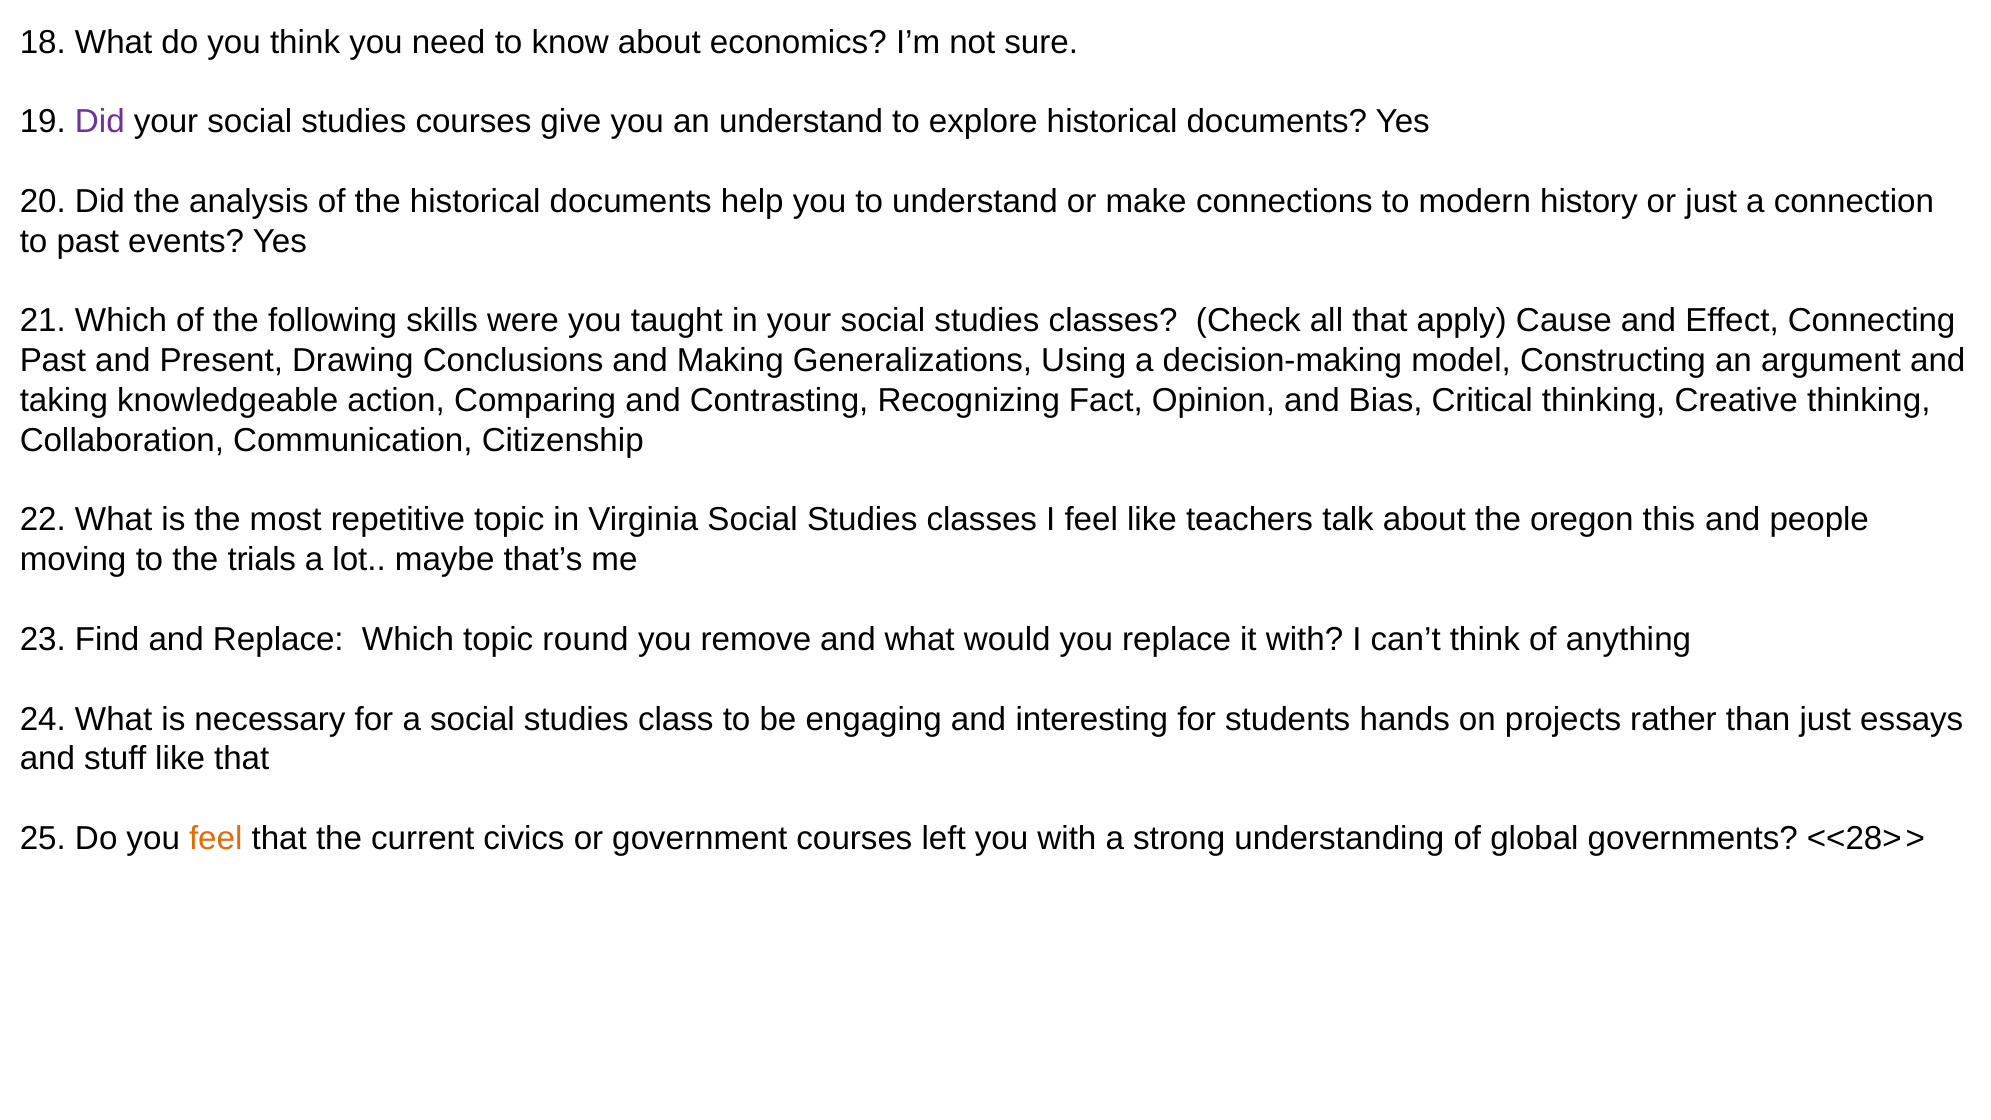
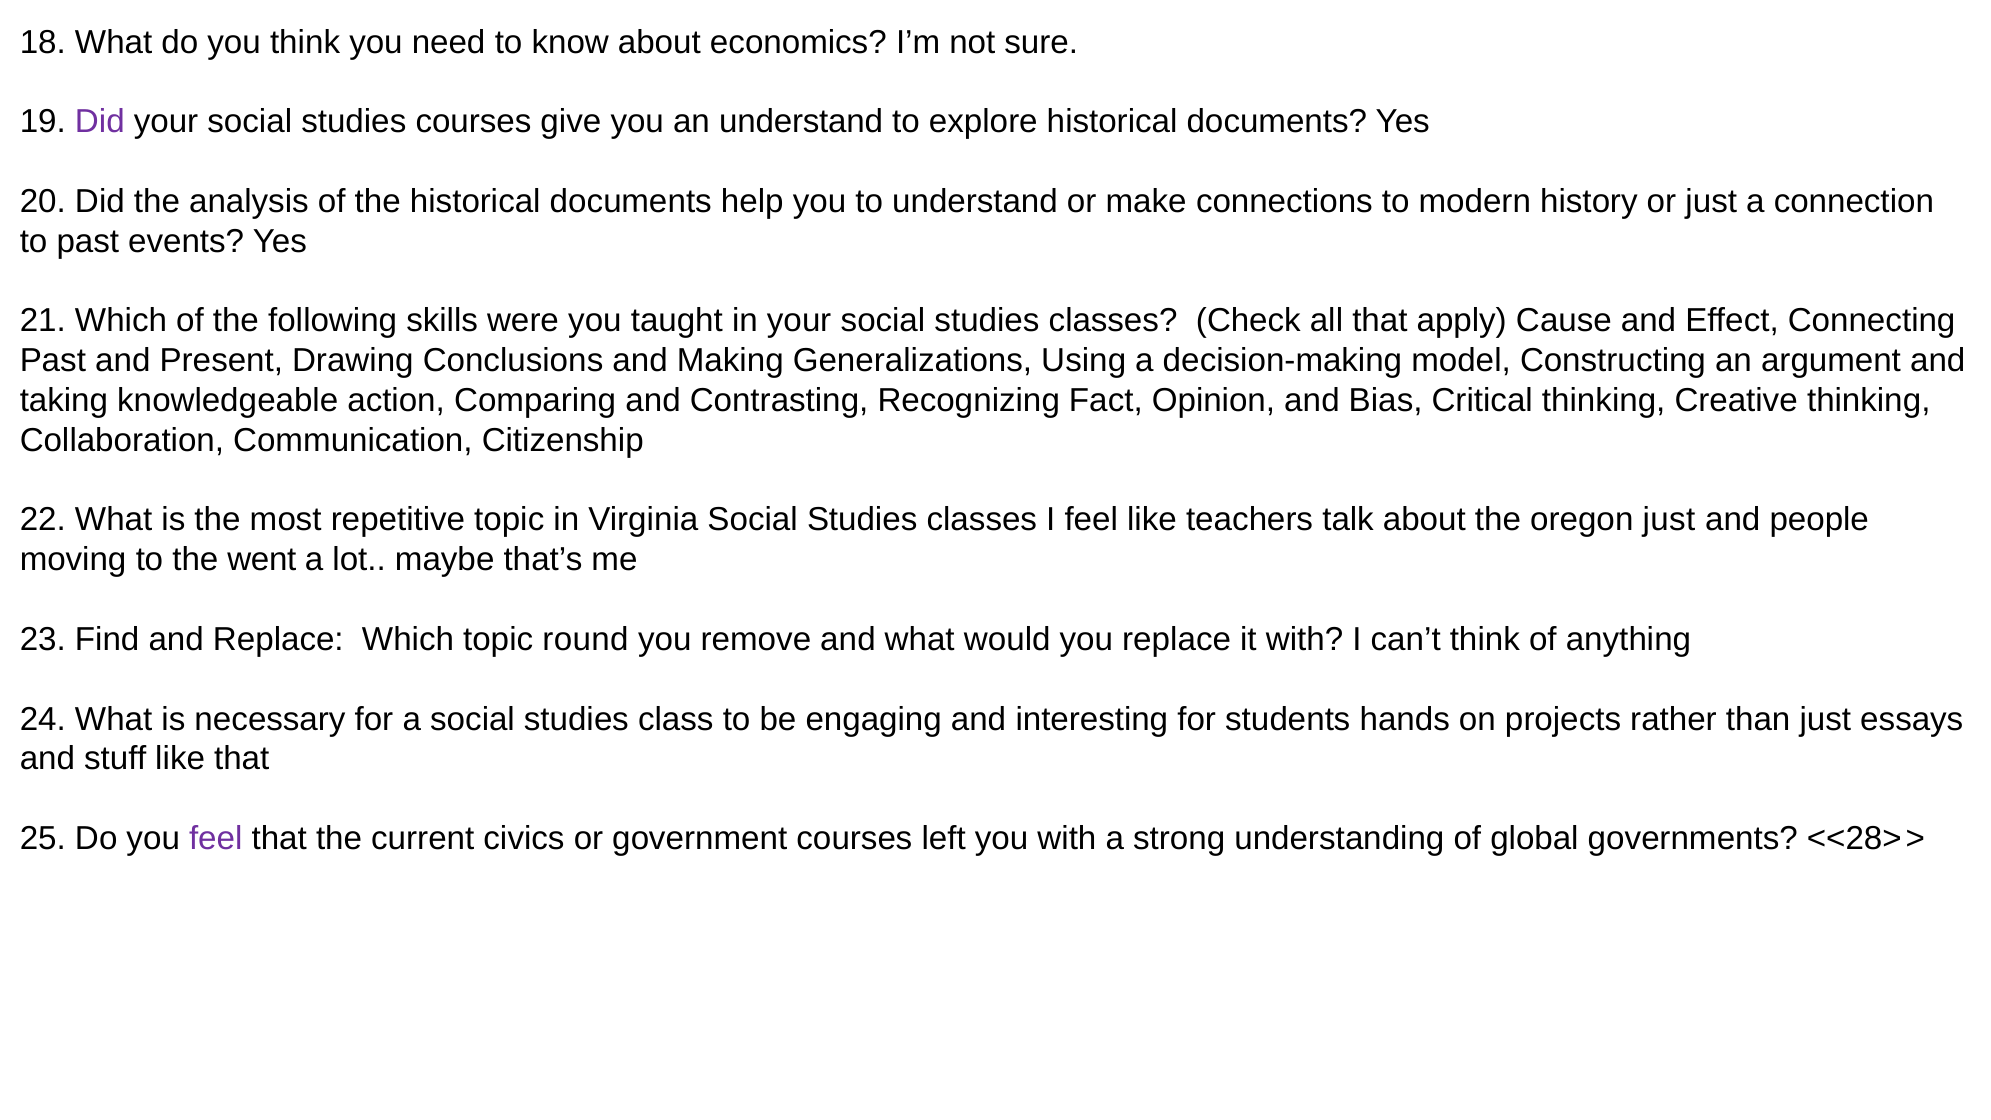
oregon this: this -> just
trials: trials -> went
feel at (216, 839) colour: orange -> purple
